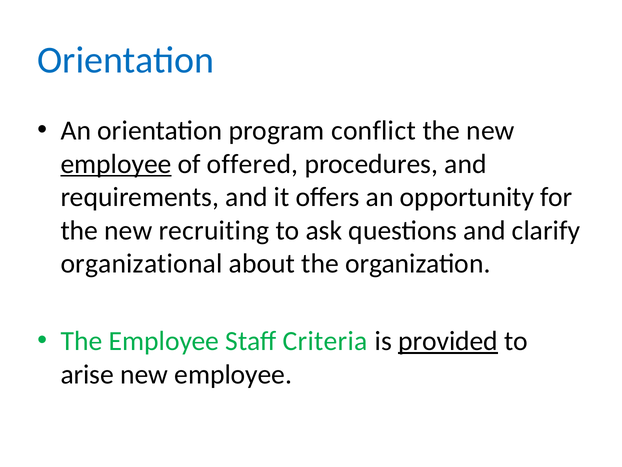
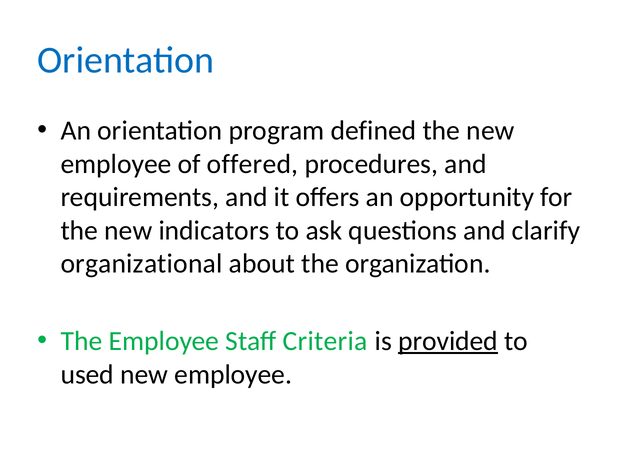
conflict: conflict -> defined
employee at (116, 164) underline: present -> none
recruiting: recruiting -> indicators
arise: arise -> used
